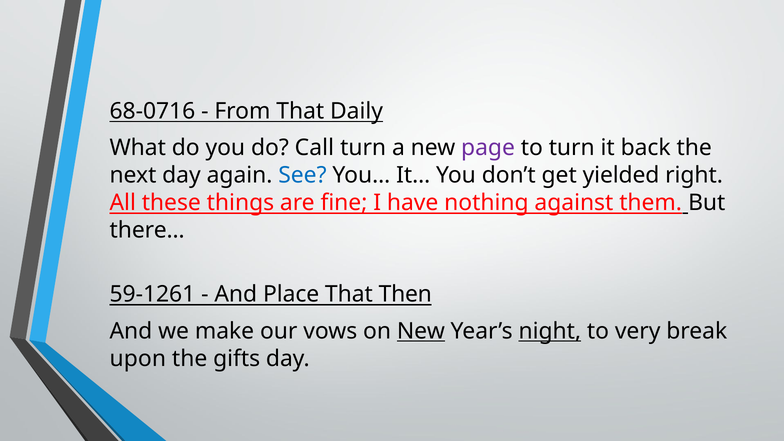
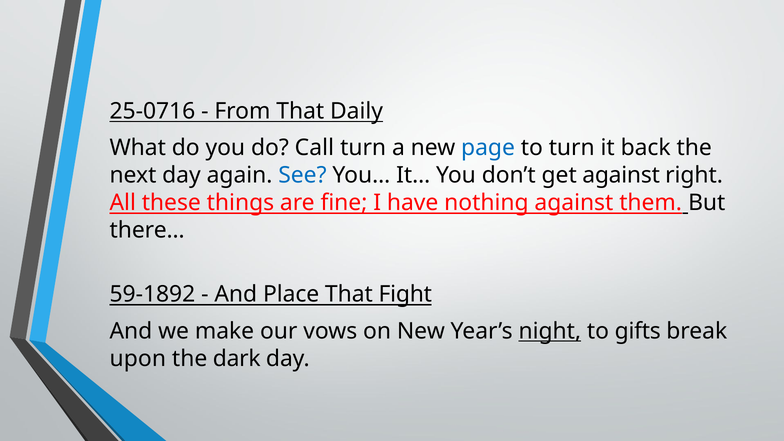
68-0716: 68-0716 -> 25-0716
page colour: purple -> blue
get yielded: yielded -> against
59-1261: 59-1261 -> 59-1892
Then: Then -> Fight
New at (421, 331) underline: present -> none
very: very -> gifts
gifts: gifts -> dark
